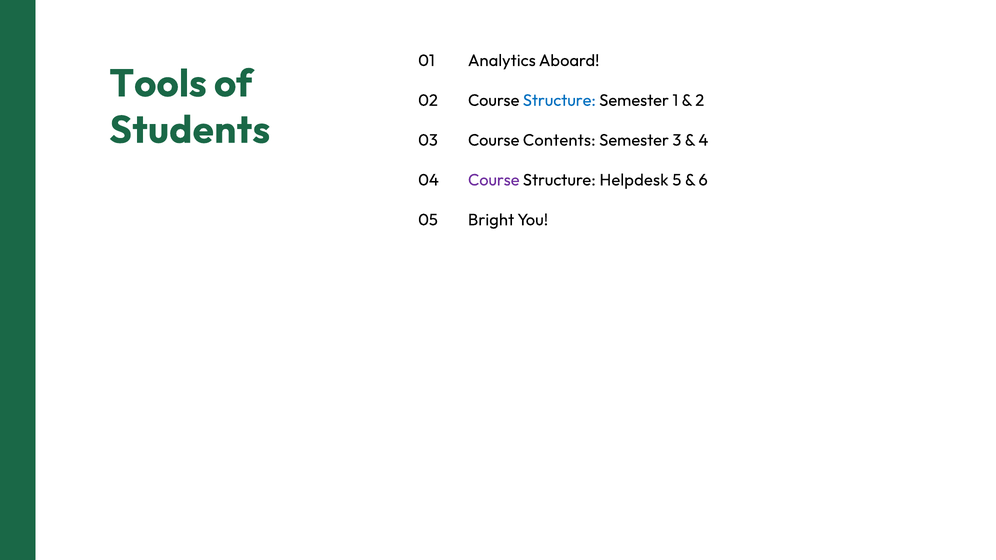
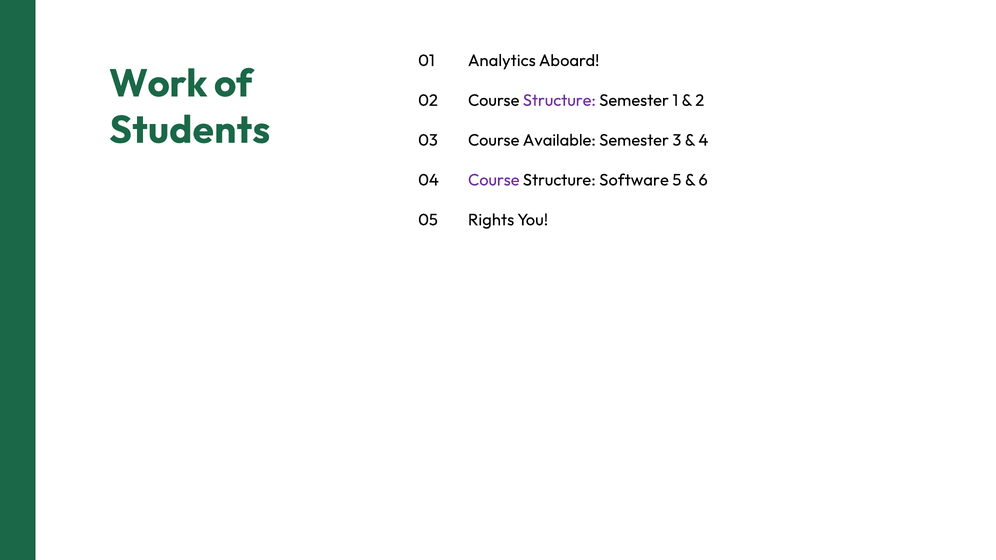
Tools: Tools -> Work
Structure at (559, 100) colour: blue -> purple
Contents: Contents -> Available
Helpdesk: Helpdesk -> Software
Bright: Bright -> Rights
